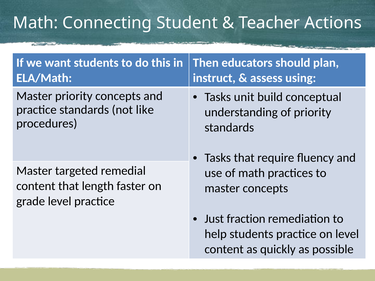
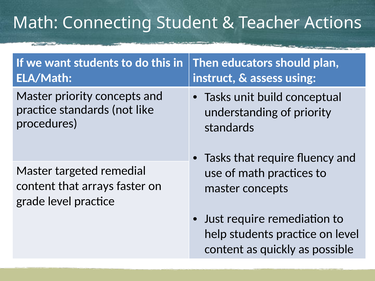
length: length -> arrays
Just fraction: fraction -> require
